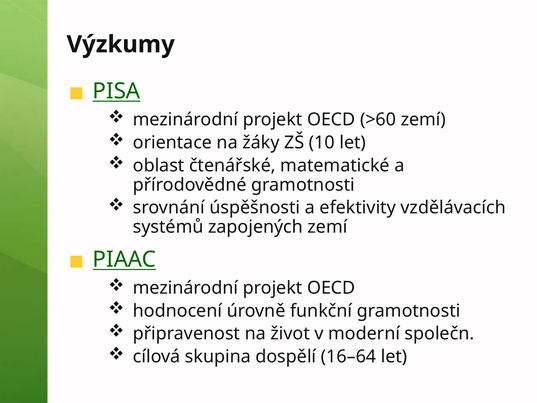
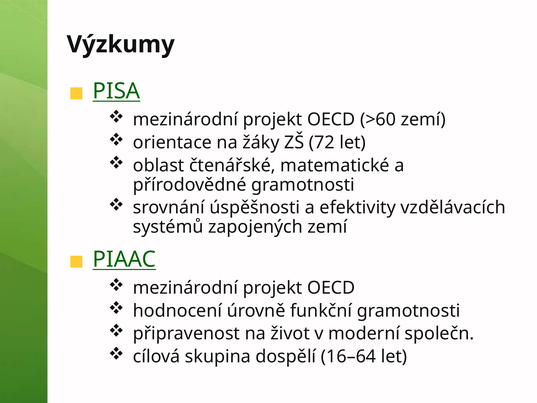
10: 10 -> 72
